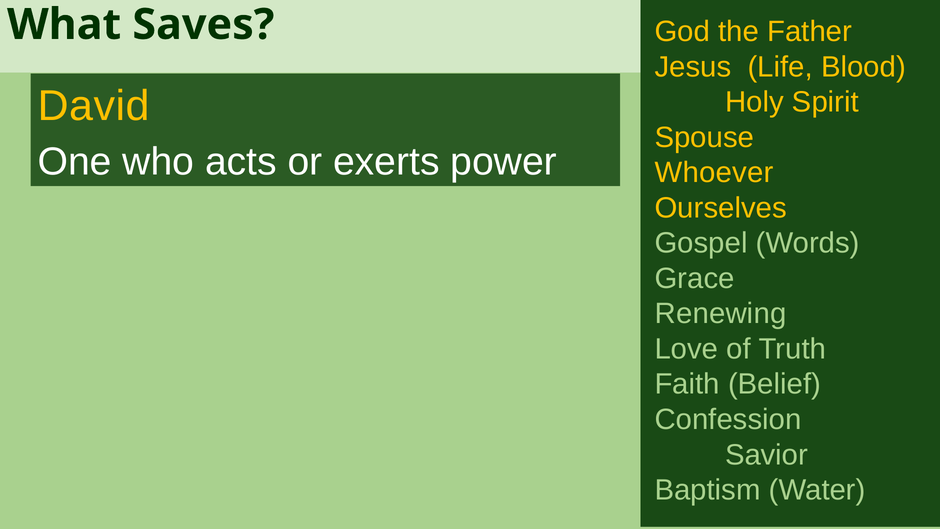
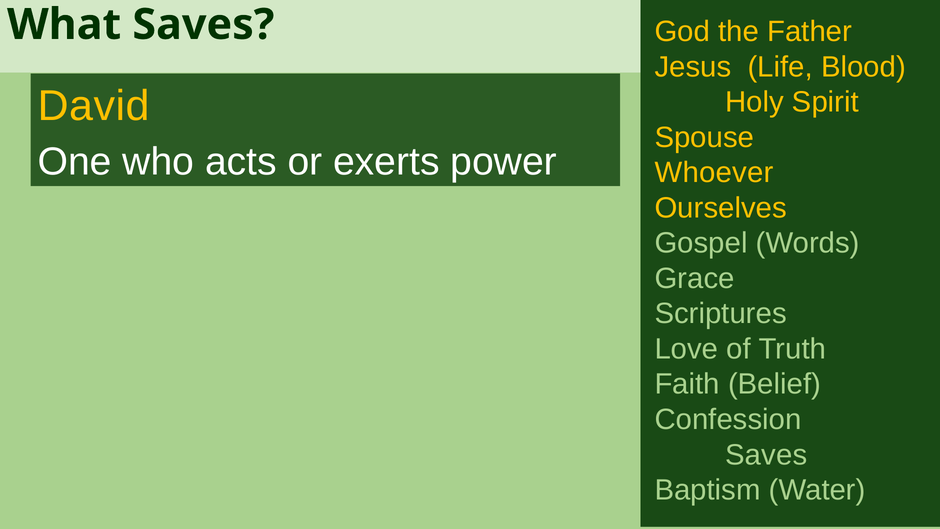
Renewing: Renewing -> Scriptures
Savior at (766, 455): Savior -> Saves
